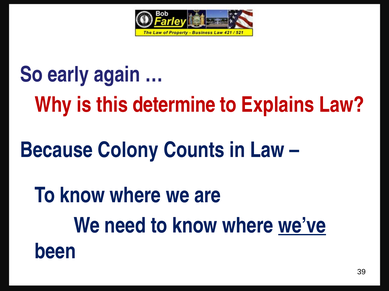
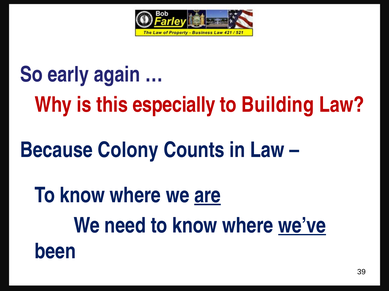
determine: determine -> especially
Explains: Explains -> Building
are underline: none -> present
